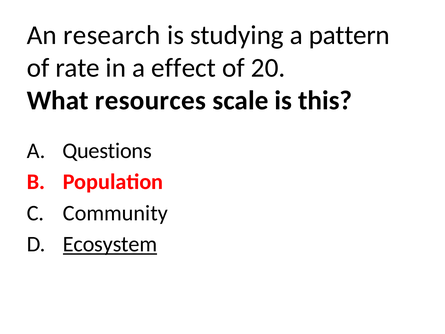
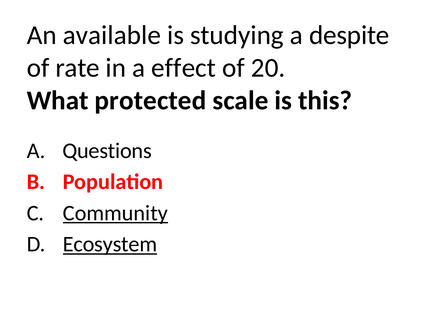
research: research -> available
pattern: pattern -> despite
resources: resources -> protected
Community underline: none -> present
